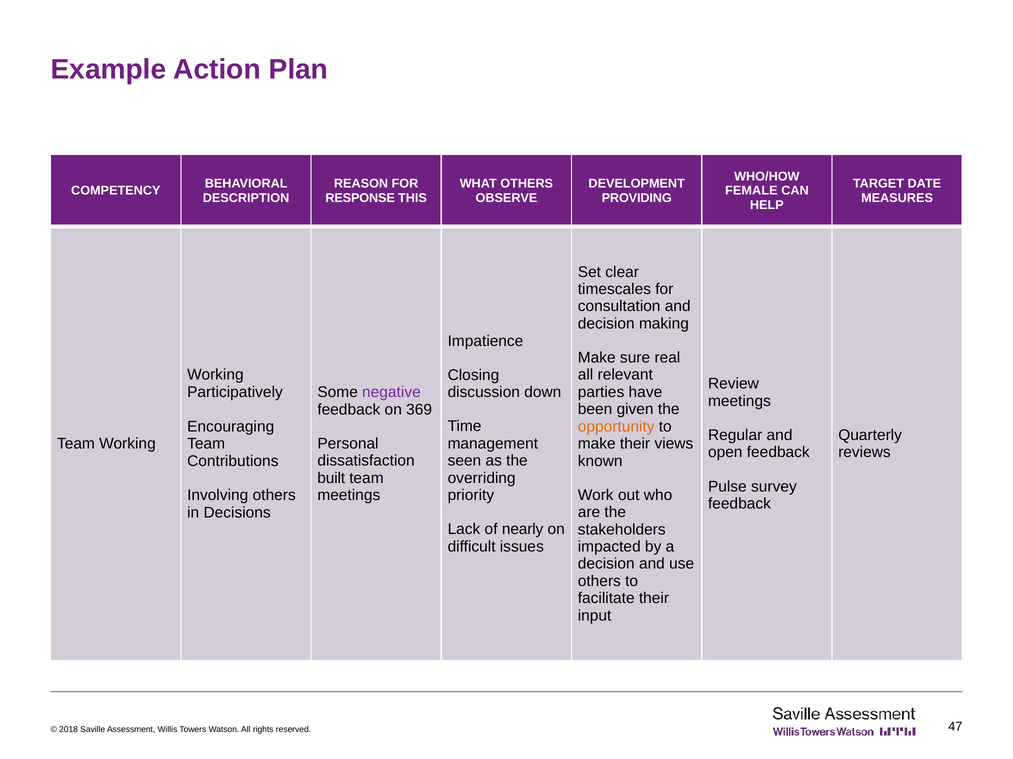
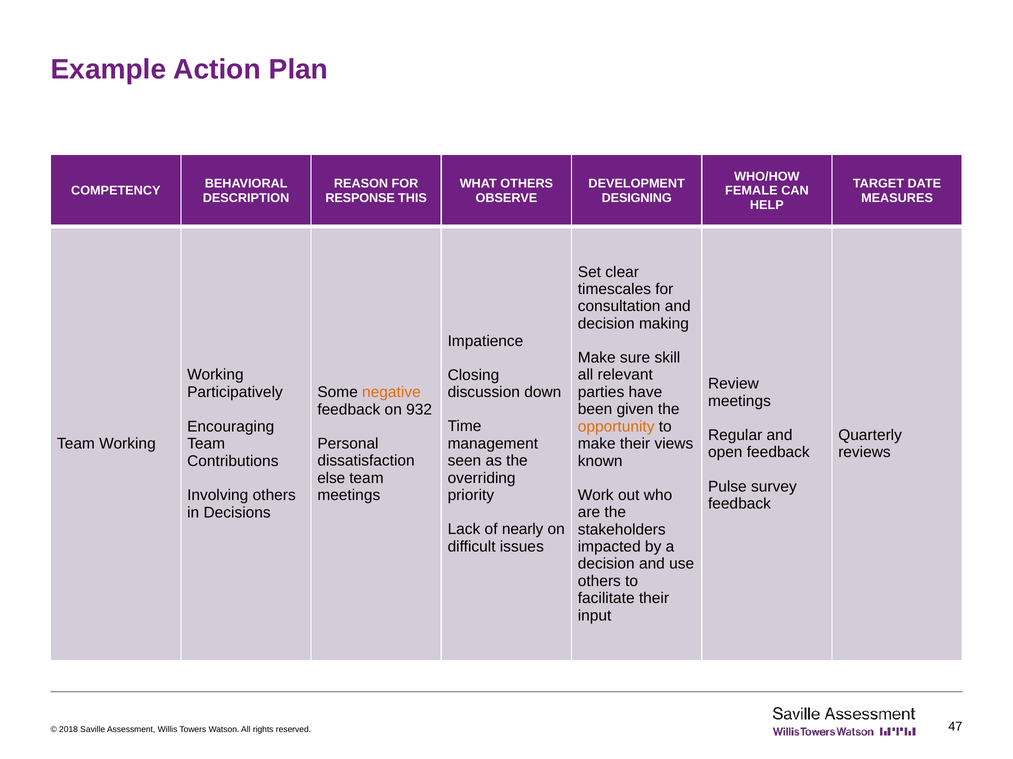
PROVIDING: PROVIDING -> DESIGNING
real: real -> skill
negative colour: purple -> orange
369: 369 -> 932
built: built -> else
